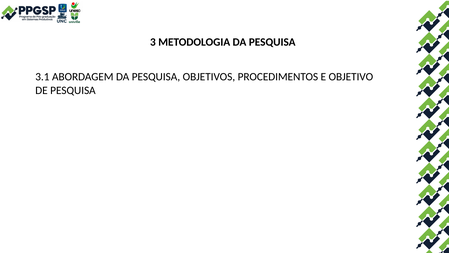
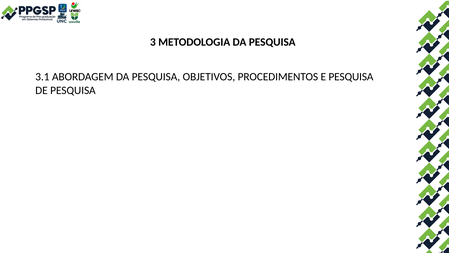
E OBJETIVO: OBJETIVO -> PESQUISA
